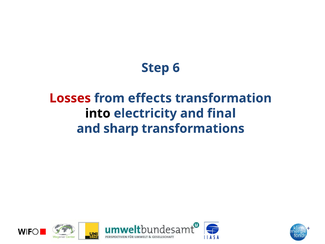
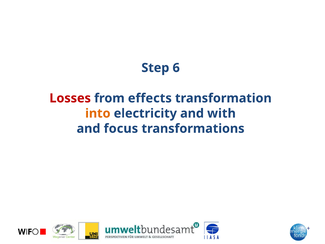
into colour: black -> orange
final: final -> with
sharp: sharp -> focus
